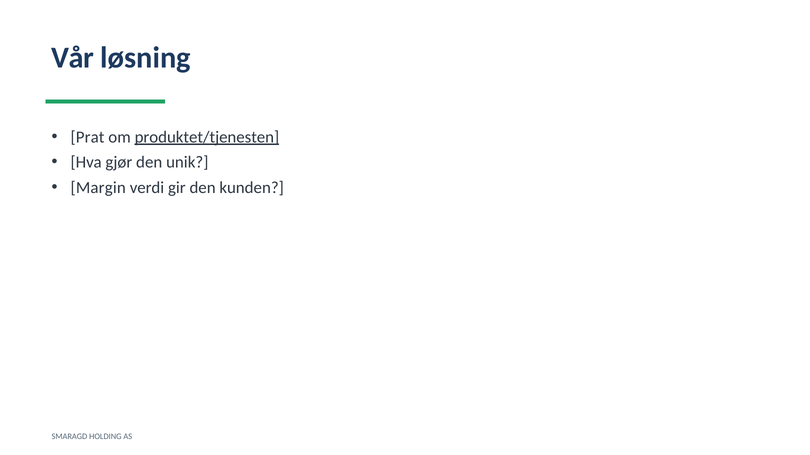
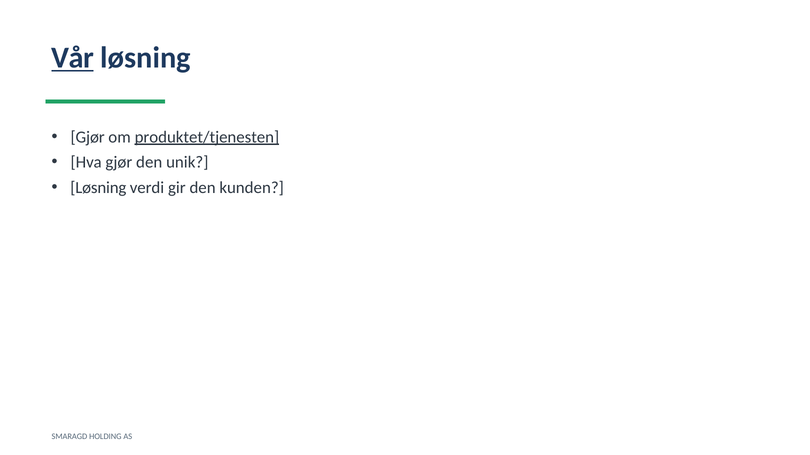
Vår underline: none -> present
Prat at (88, 137): Prat -> Gjør
Margin at (98, 188): Margin -> Løsning
